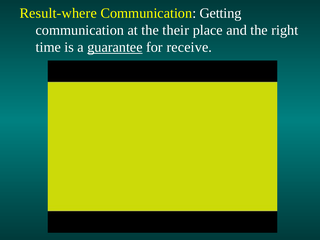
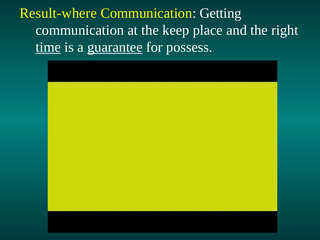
their: their -> keep
time underline: none -> present
receive: receive -> possess
